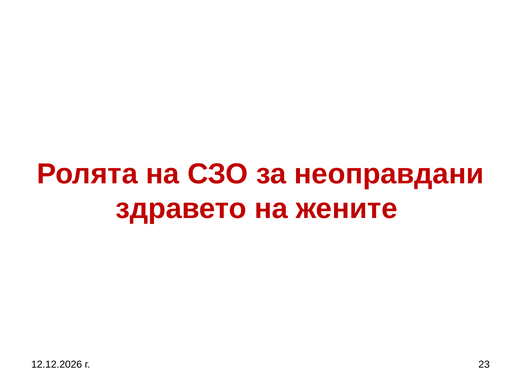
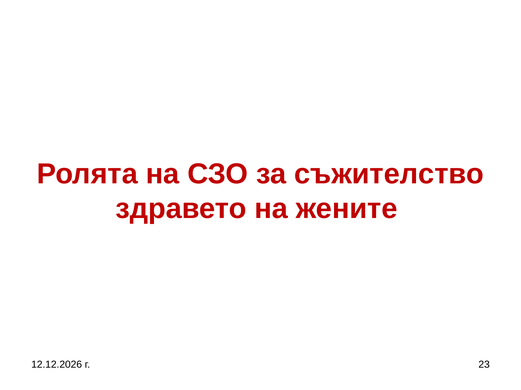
неоправдани: неоправдани -> съжителство
